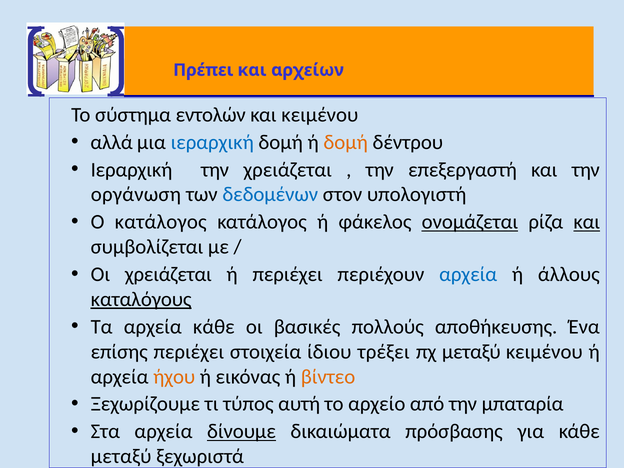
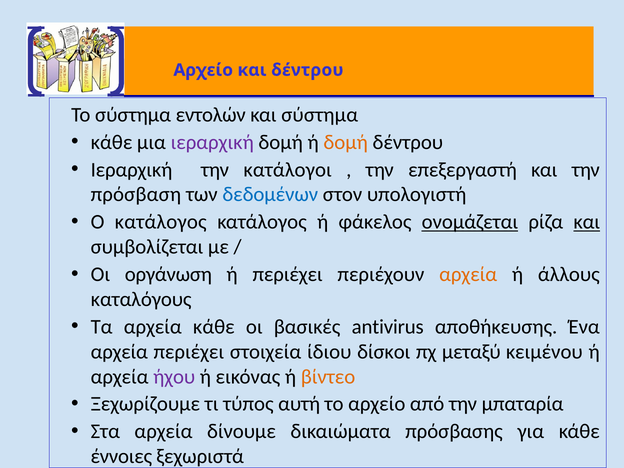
Πρέπει at (203, 70): Πρέπει -> Αρχείο
και αρχείων: αρχείων -> δέντρου
και κειμένου: κειμένου -> σύστημα
αλλά at (112, 142): αλλά -> κάθε
ιεραρχική at (212, 142) colour: blue -> purple
την χρειάζεται: χρειάζεται -> κατάλογοι
οργάνωση: οργάνωση -> πρόσβαση
Οι χρειάζεται: χρειάζεται -> οργάνωση
αρχεία at (468, 274) colour: blue -> orange
καταλόγους underline: present -> none
πολλούς: πολλούς -> antivirus
επίσης at (119, 352): επίσης -> αρχεία
τρέξει: τρέξει -> δίσκοι
ήχου colour: orange -> purple
δίνουμε underline: present -> none
μεταξύ at (121, 456): μεταξύ -> έννοιες
